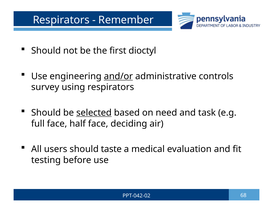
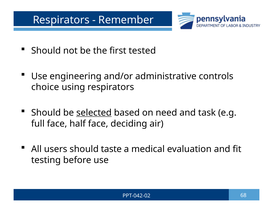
dioctyl: dioctyl -> tested
and/or underline: present -> none
survey: survey -> choice
